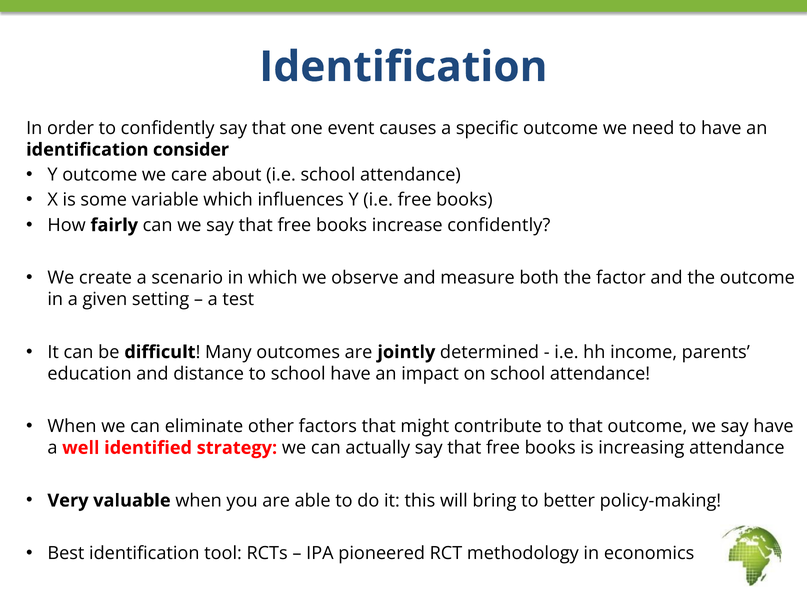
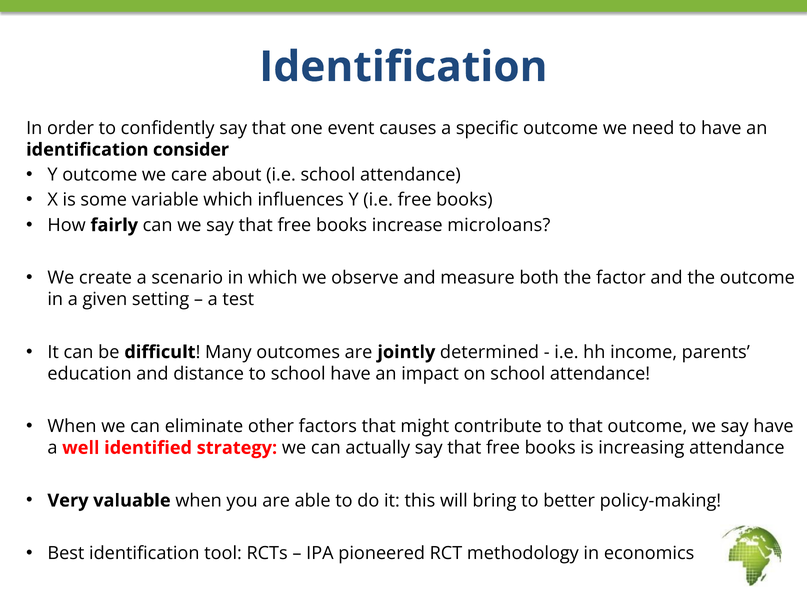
increase confidently: confidently -> microloans
